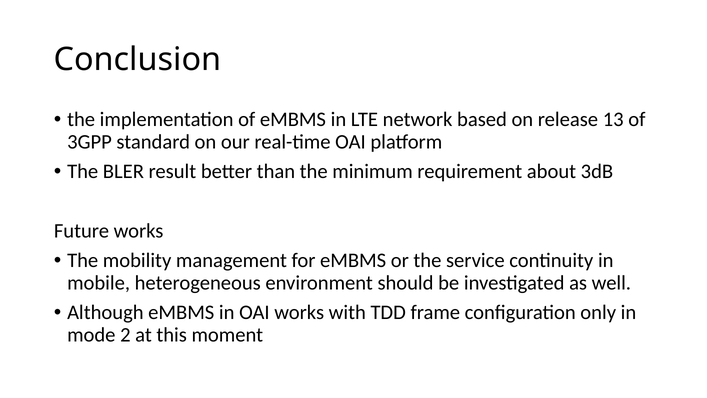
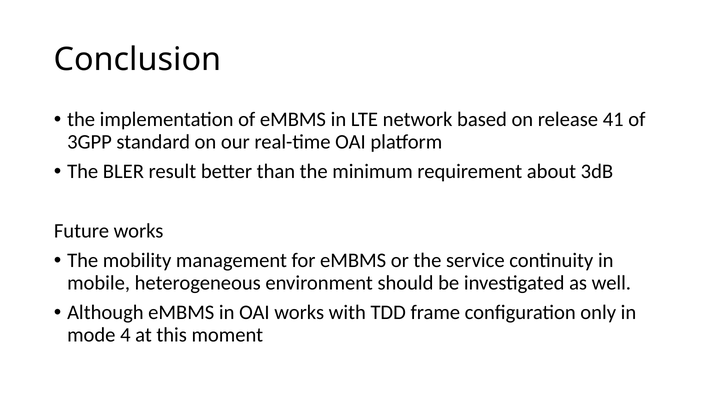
13: 13 -> 41
2: 2 -> 4
